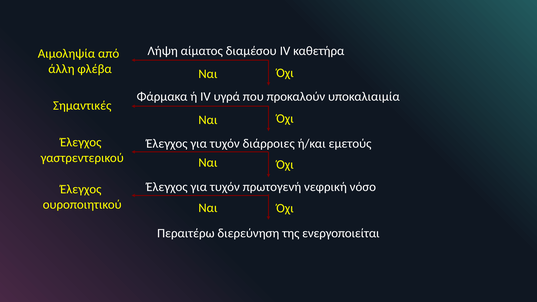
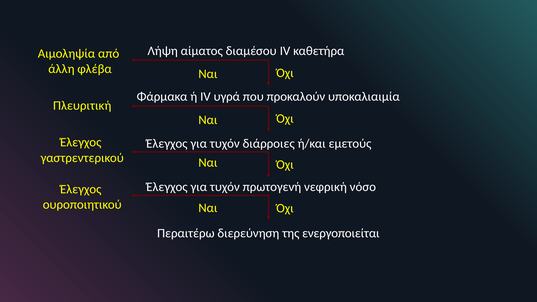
Σημαντικές: Σημαντικές -> Πλευριτική
